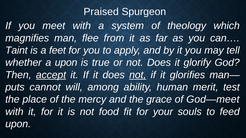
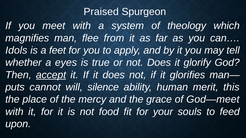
Taint: Taint -> Idols
a upon: upon -> eyes
not at (138, 75) underline: present -> none
among: among -> silence
test: test -> this
